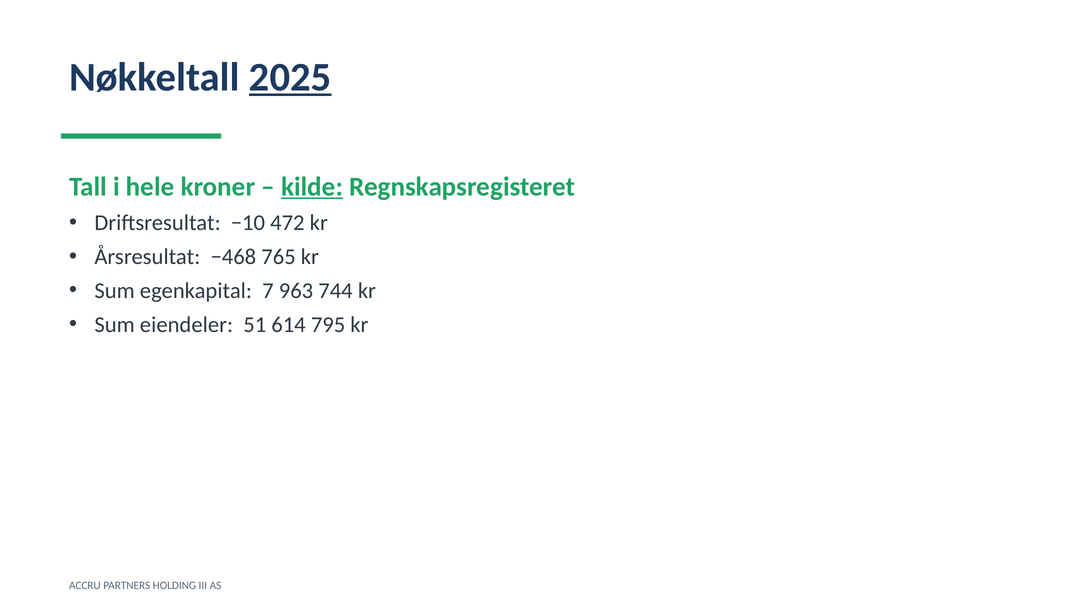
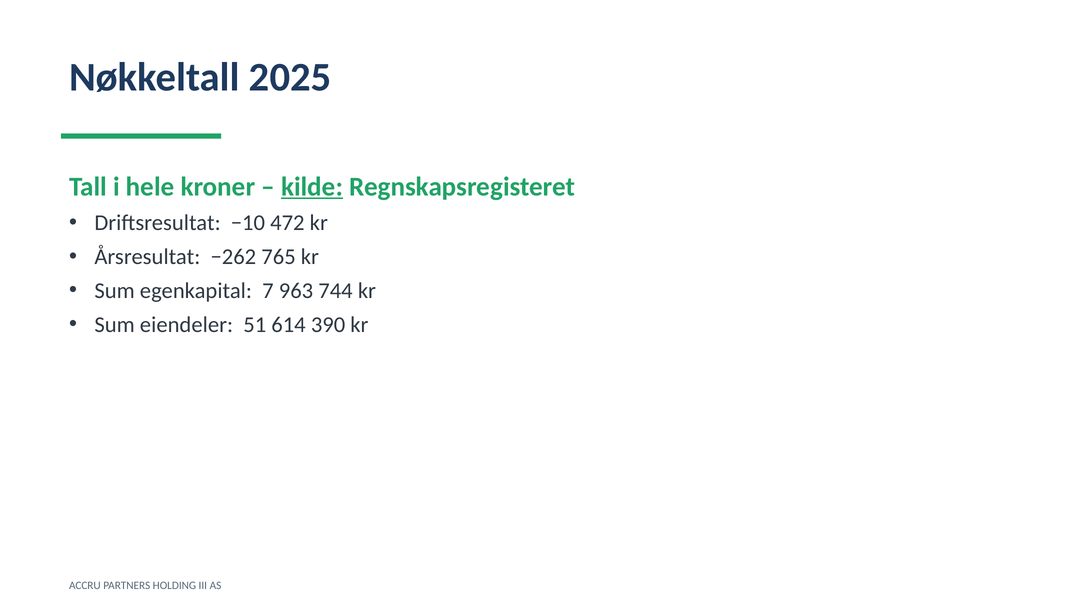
2025 underline: present -> none
−468: −468 -> −262
795: 795 -> 390
